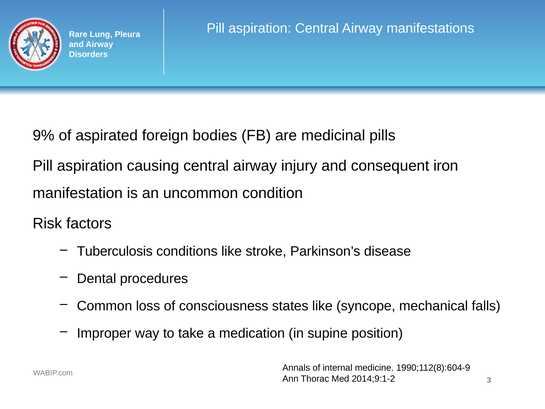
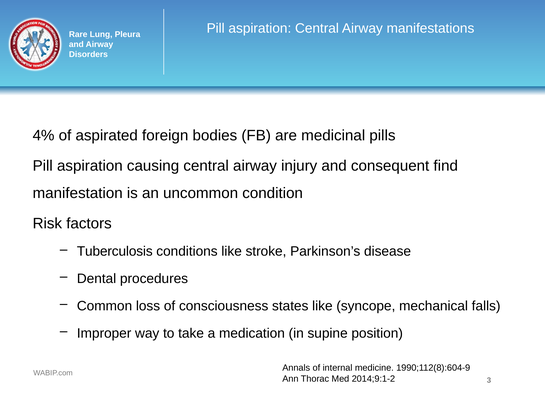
9%: 9% -> 4%
iron: iron -> find
